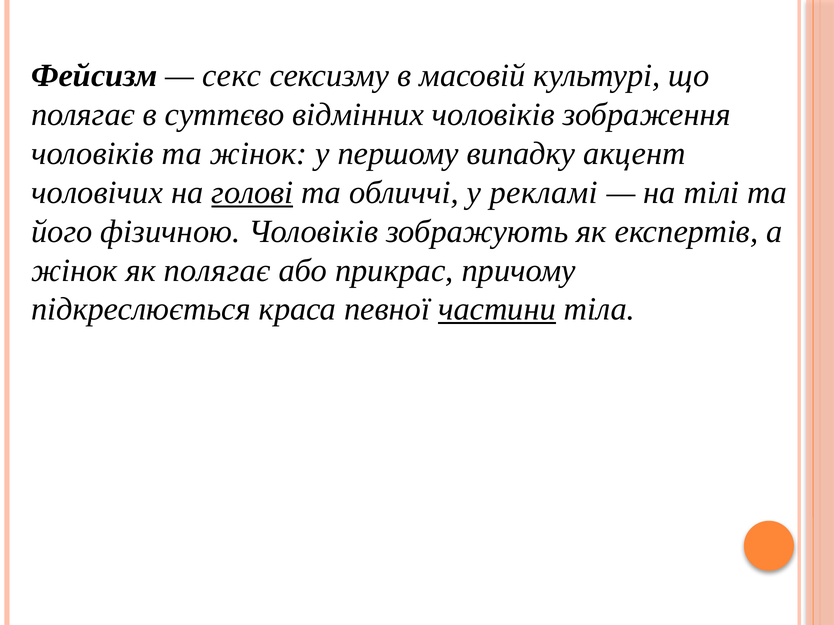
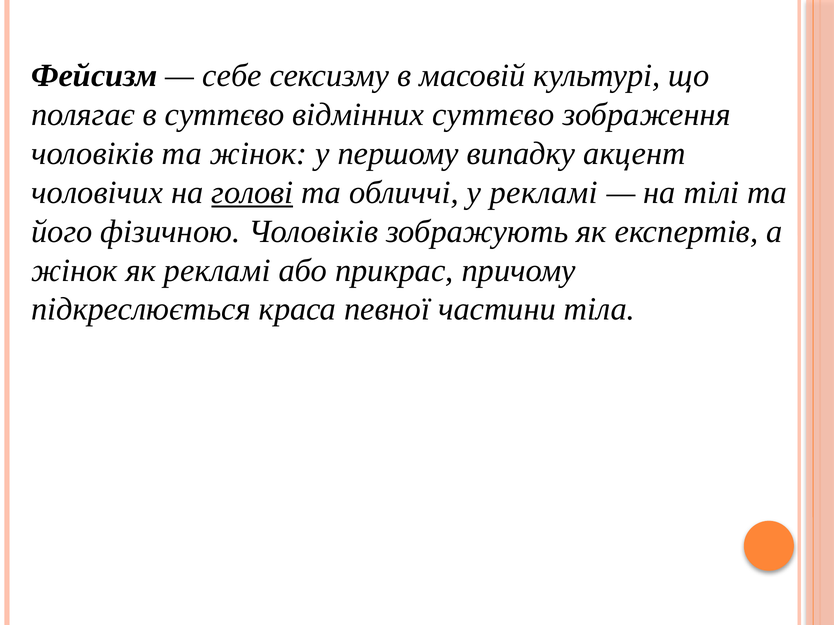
секс: секс -> себе
відмінних чоловіків: чоловіків -> суттєво
як полягає: полягає -> рекламі
частини underline: present -> none
